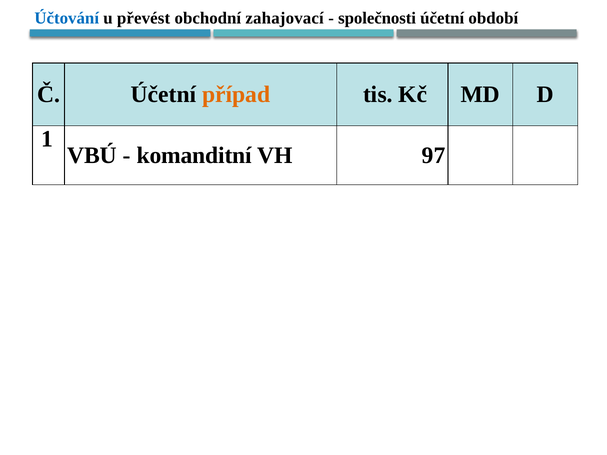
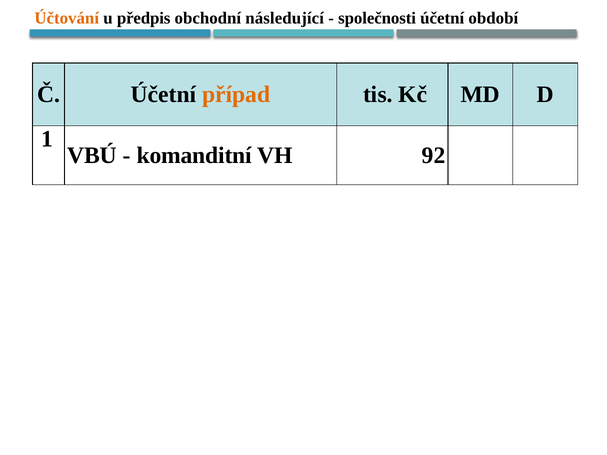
Účtování colour: blue -> orange
převést: převést -> předpis
zahajovací: zahajovací -> následující
97: 97 -> 92
